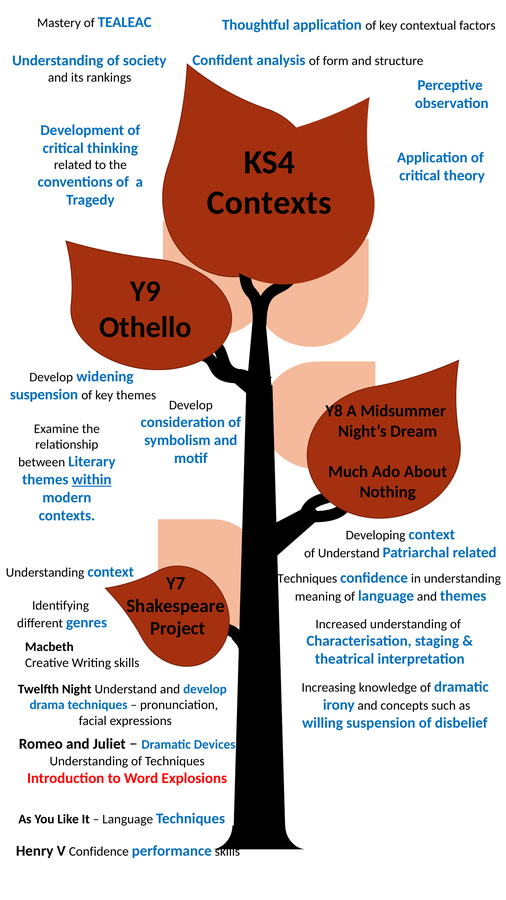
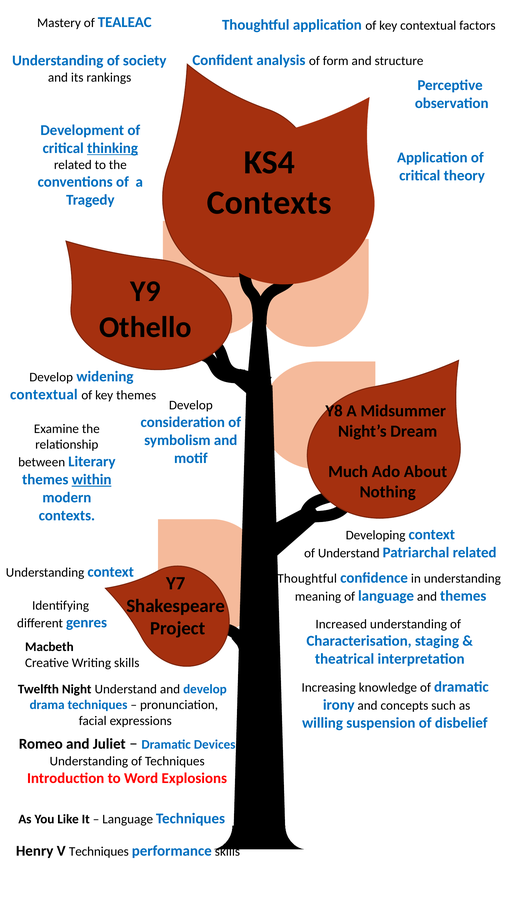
thinking underline: none -> present
suspension at (44, 394): suspension -> contextual
Techniques at (307, 578): Techniques -> Thoughtful
V Confidence: Confidence -> Techniques
